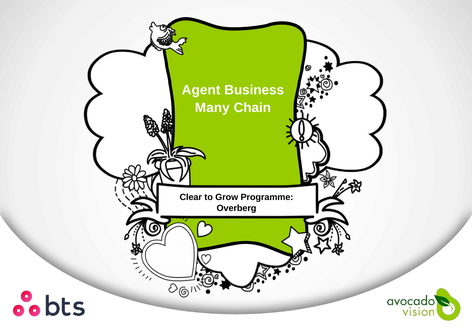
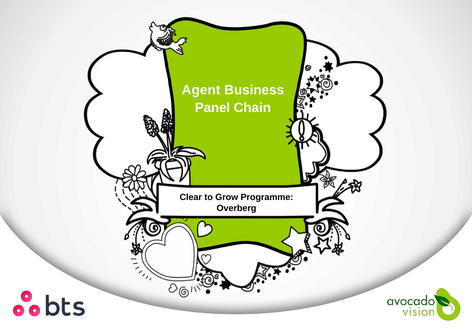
Many: Many -> Panel
